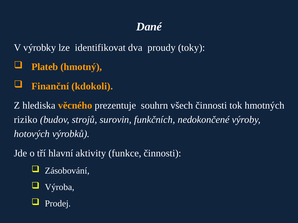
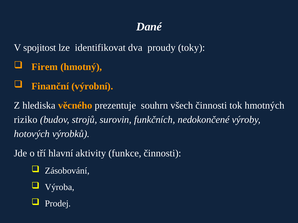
výrobky: výrobky -> spojitost
Plateb: Plateb -> Firem
kdokoli: kdokoli -> výrobní
